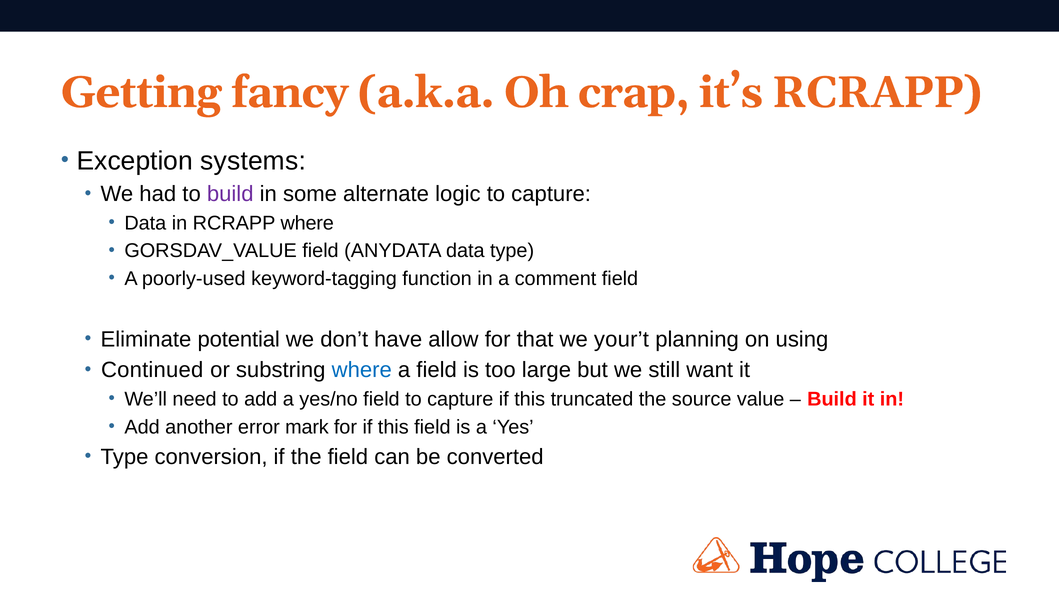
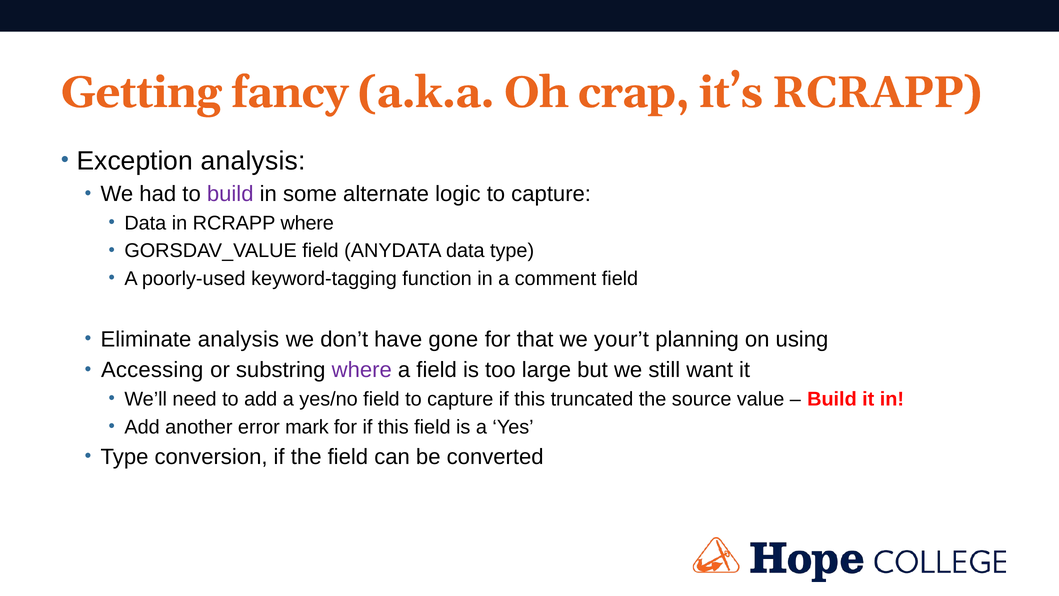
Exception systems: systems -> analysis
Eliminate potential: potential -> analysis
allow: allow -> gone
Continued: Continued -> Accessing
where at (362, 370) colour: blue -> purple
